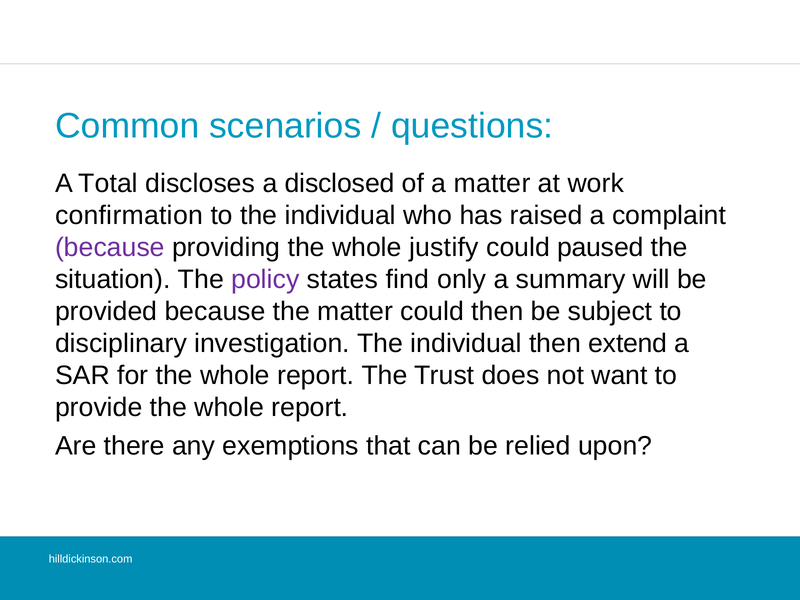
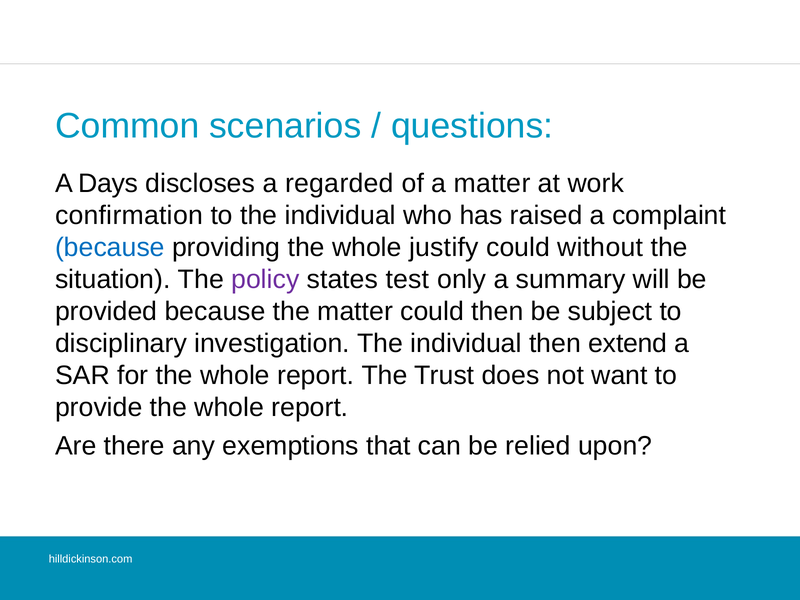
Total: Total -> Days
disclosed: disclosed -> regarded
because at (110, 247) colour: purple -> blue
paused: paused -> without
find: find -> test
